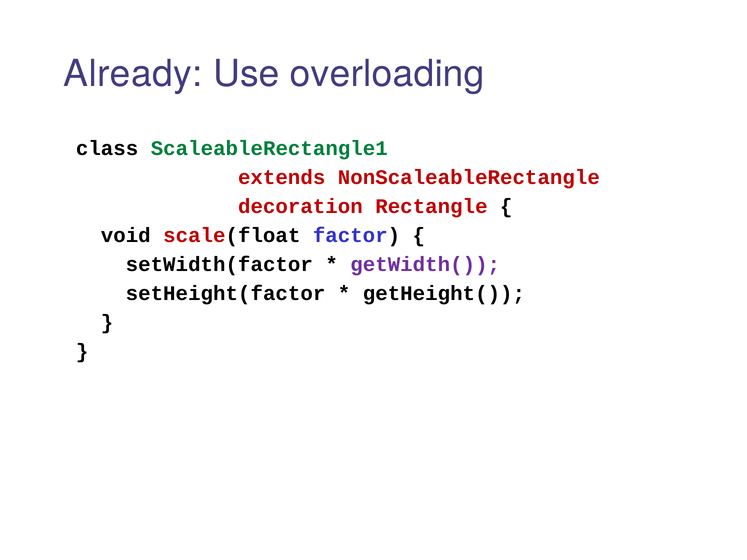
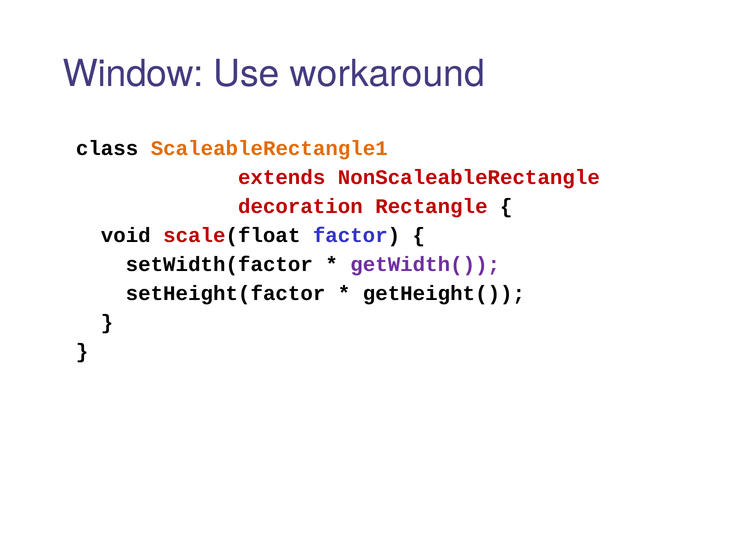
Already: Already -> Window
overloading: overloading -> workaround
ScaleableRectangle1 colour: green -> orange
